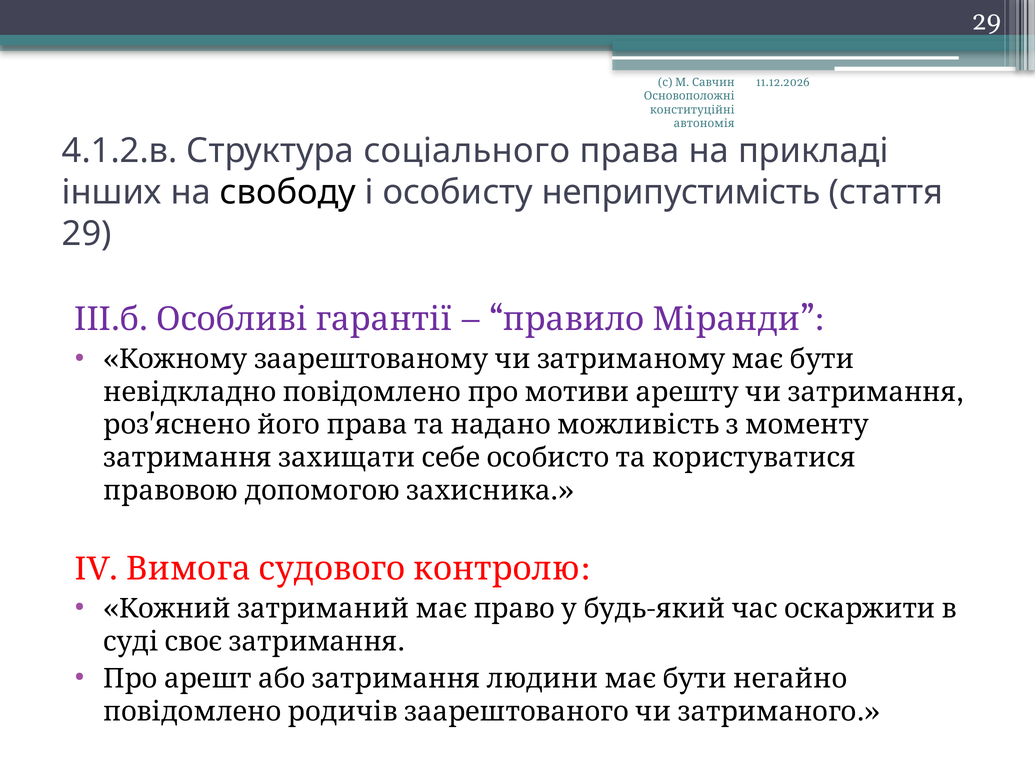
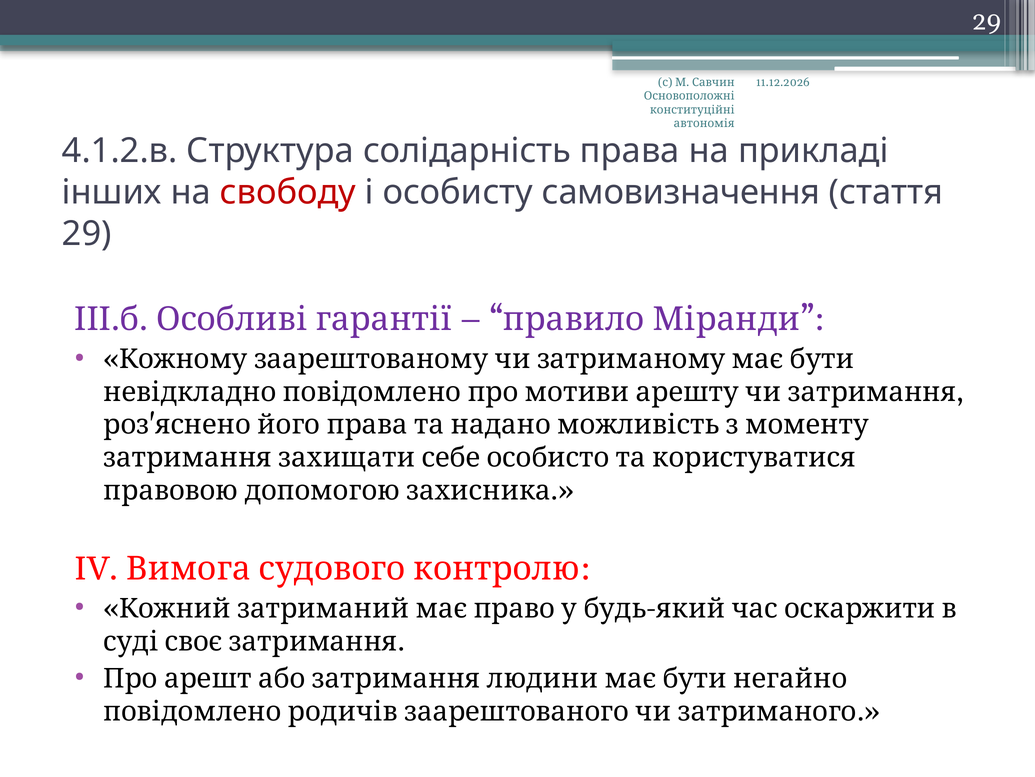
соціального: соціального -> солідарність
свободу colour: black -> red
неприпустимість: неприпустимість -> самовизначення
